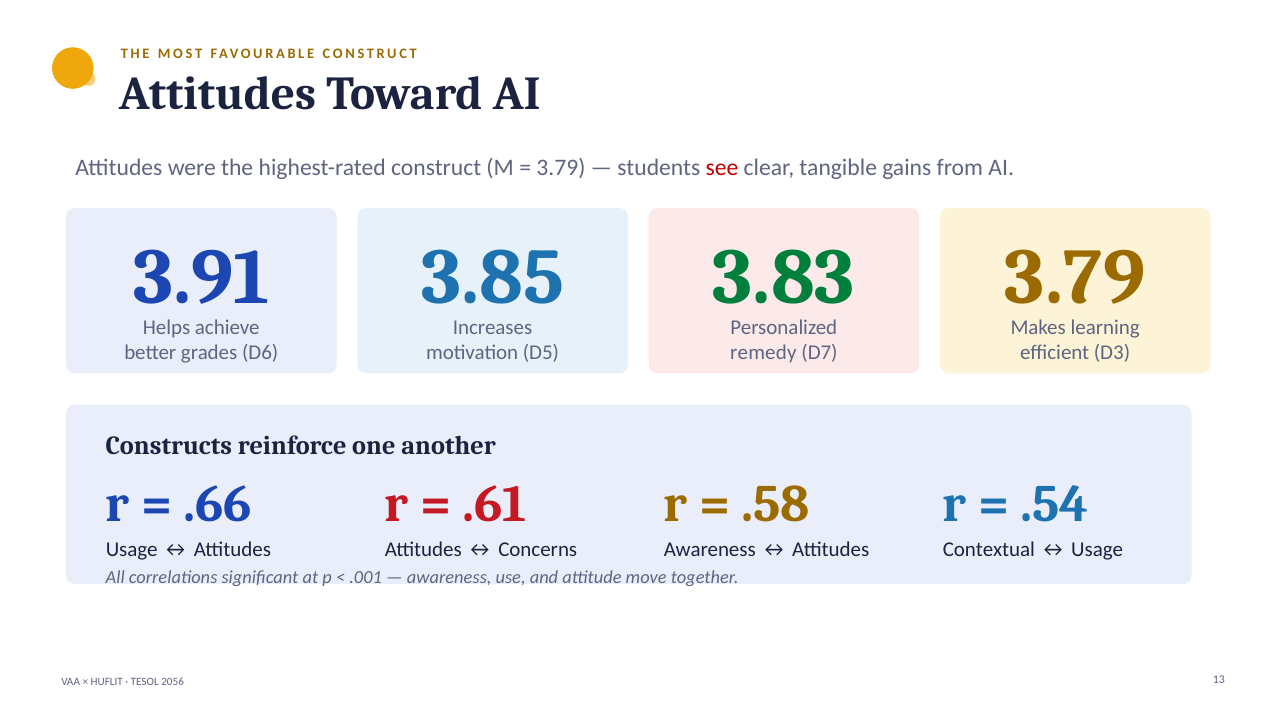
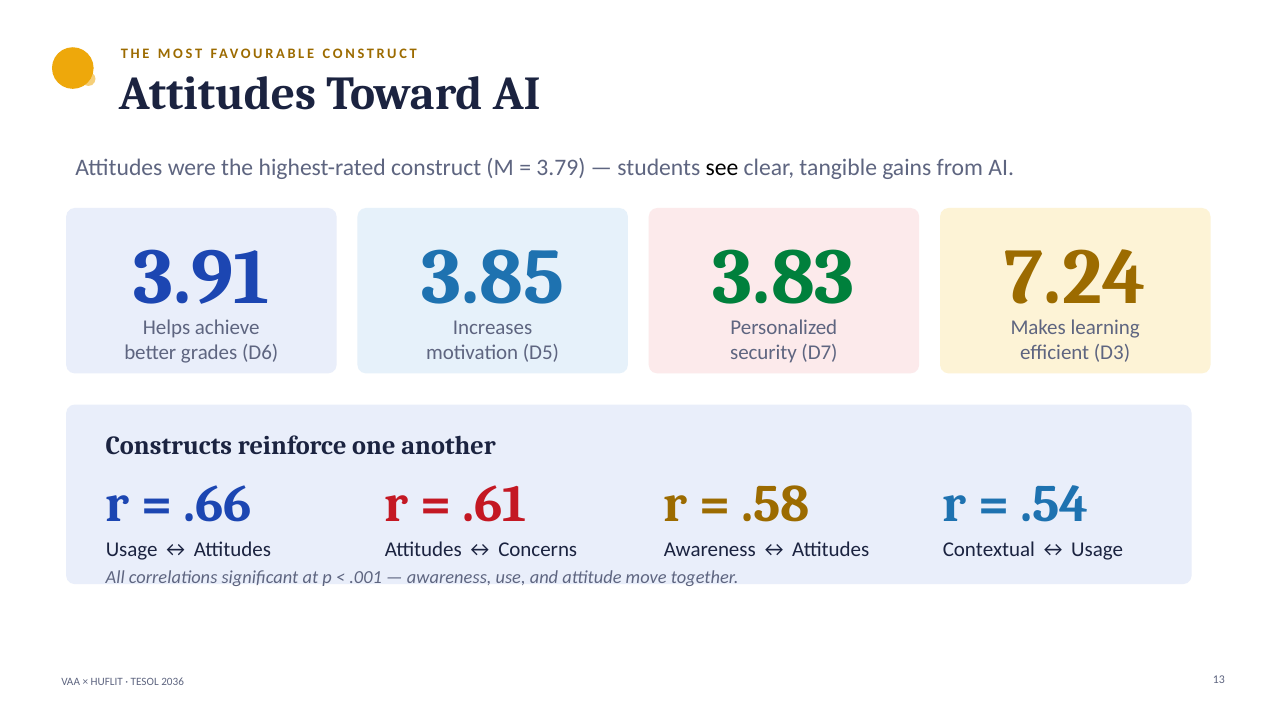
see colour: red -> black
3.79 at (1075, 278): 3.79 -> 7.24
remedy: remedy -> security
2056: 2056 -> 2036
